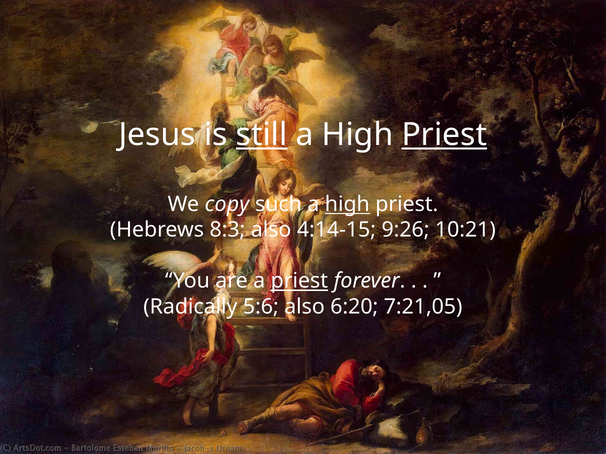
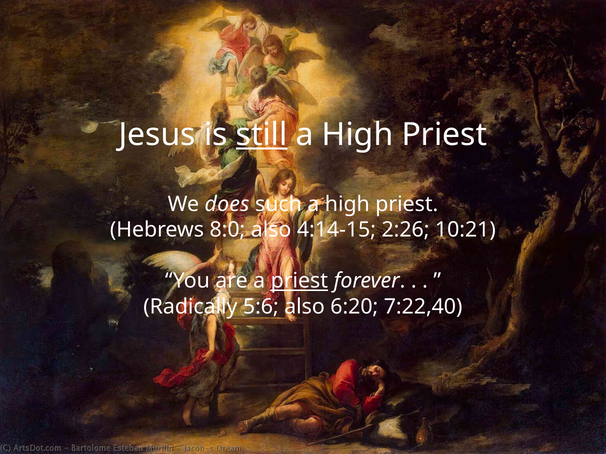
Priest at (444, 135) underline: present -> none
copy: copy -> does
high at (347, 205) underline: present -> none
8:3: 8:3 -> 8:0
9:26: 9:26 -> 2:26
7:21,05: 7:21,05 -> 7:22,40
